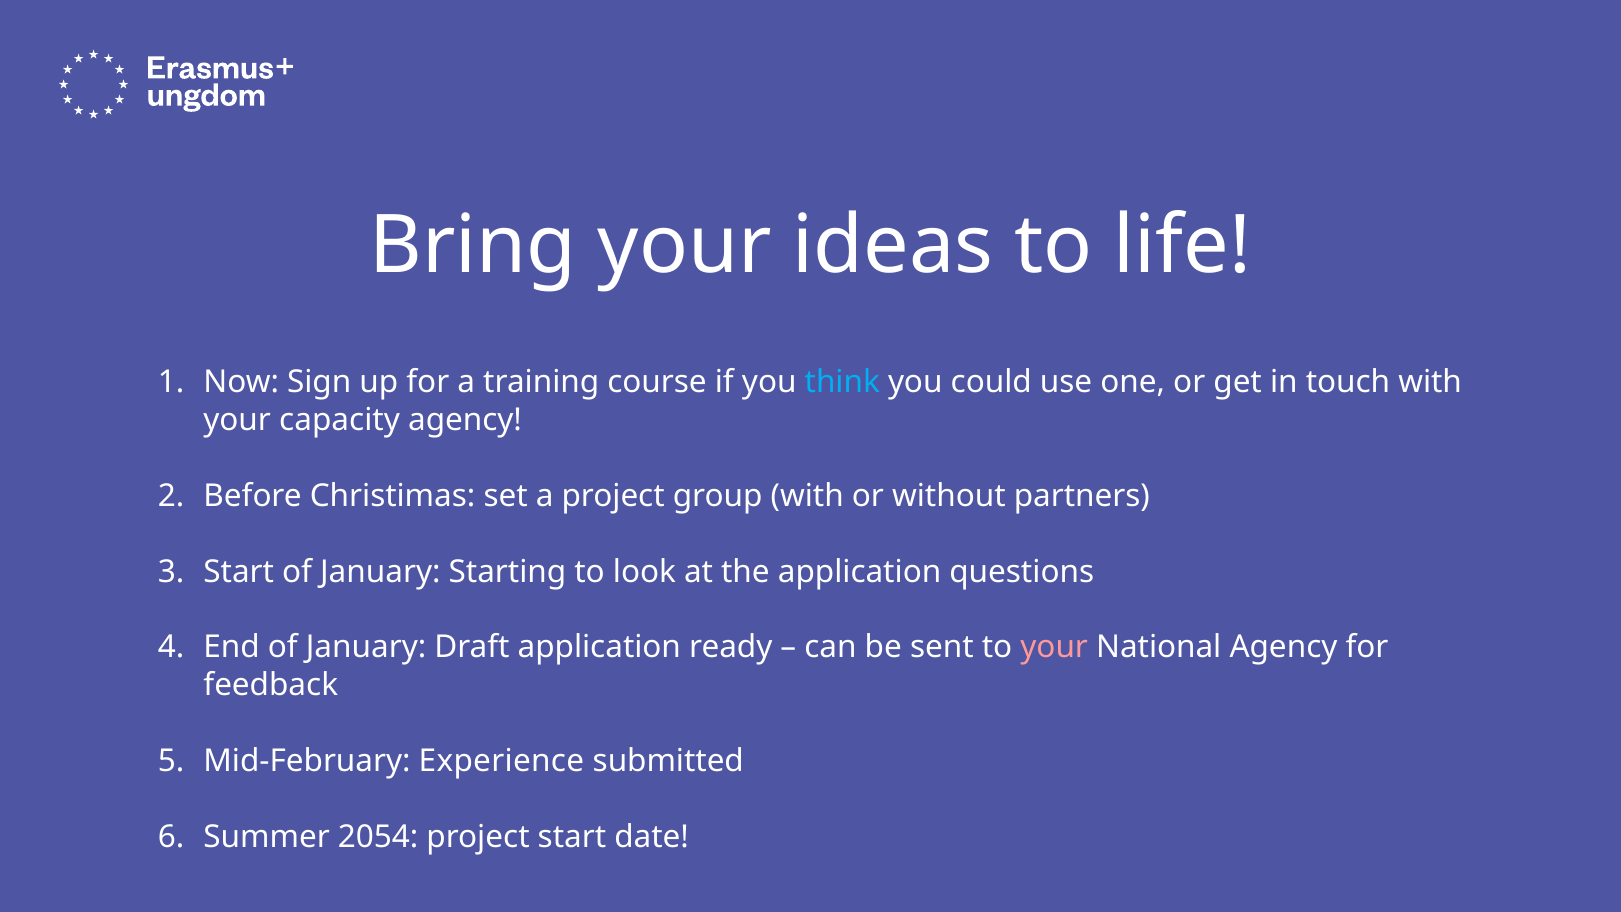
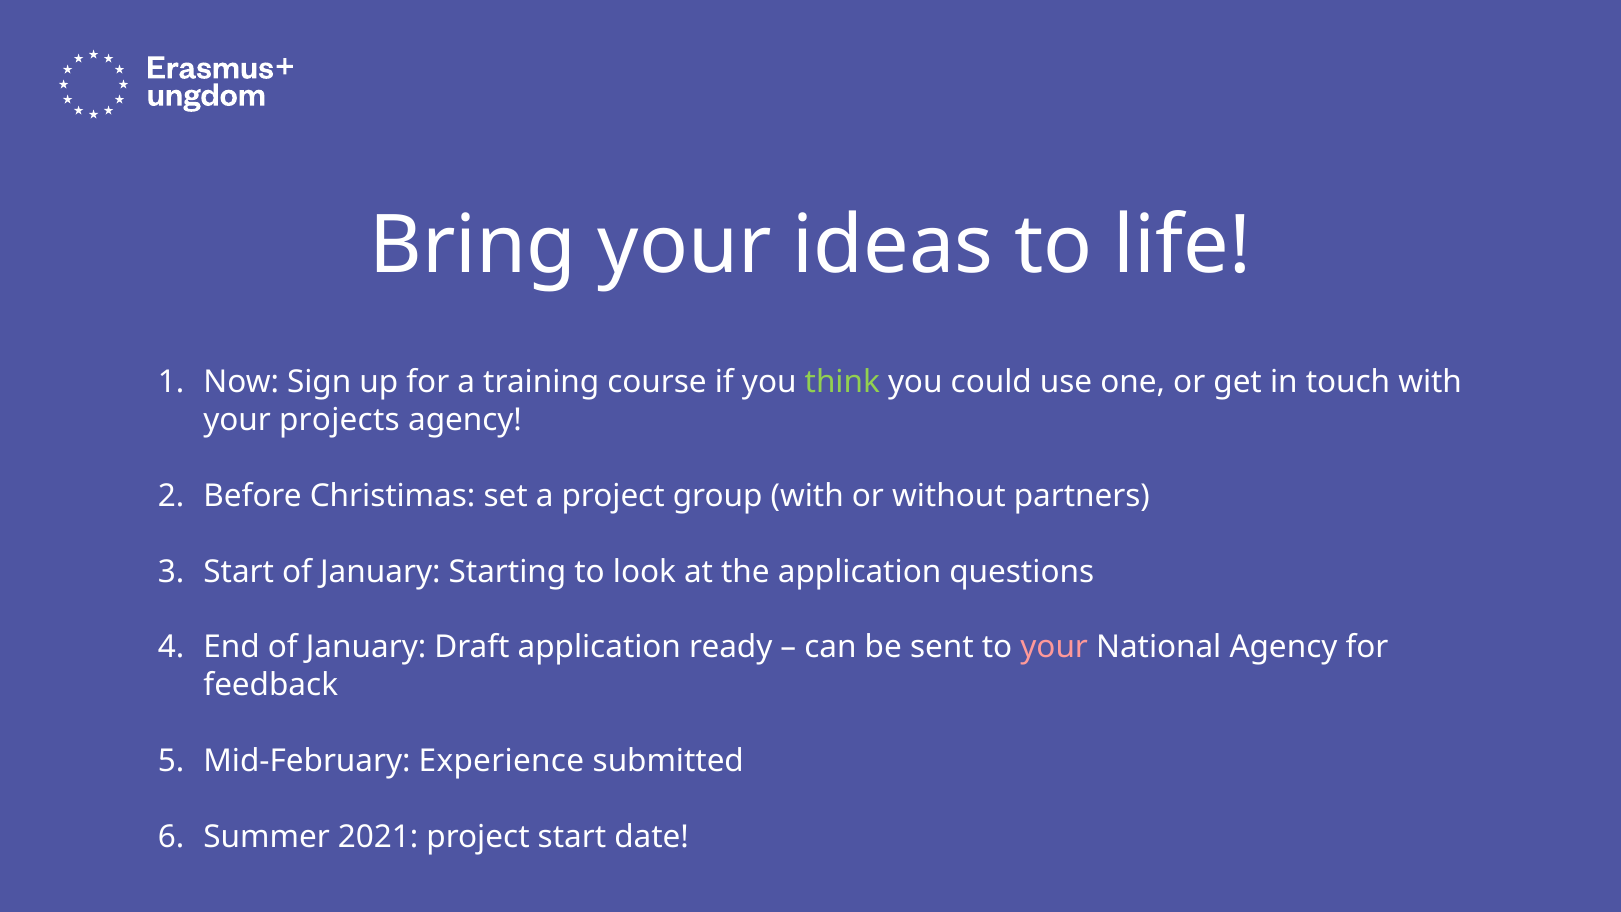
think colour: light blue -> light green
capacity: capacity -> projects
2054: 2054 -> 2021
